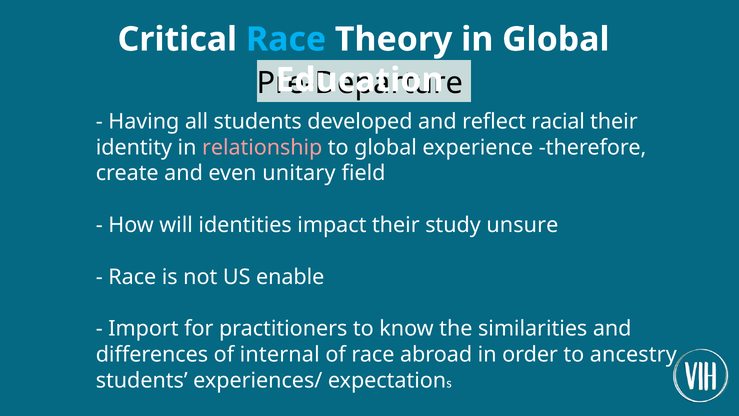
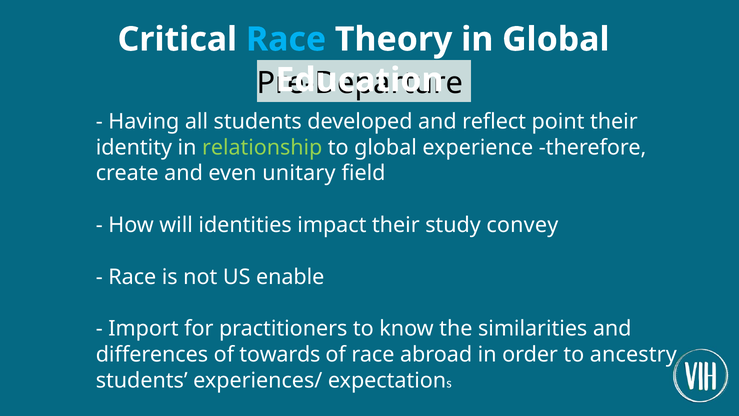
racial: racial -> point
relationship colour: pink -> light green
unsure: unsure -> convey
internal: internal -> towards
